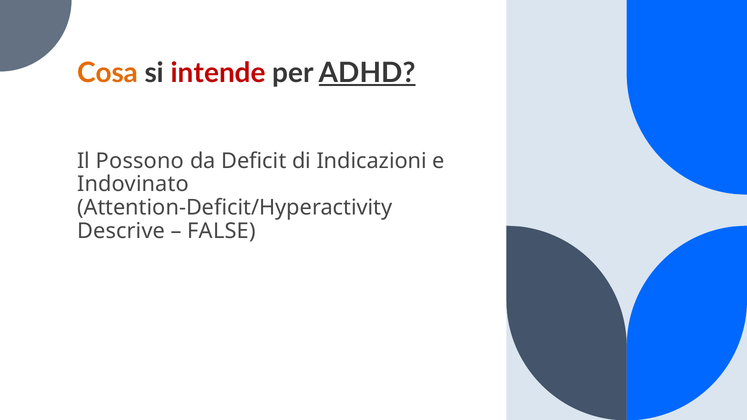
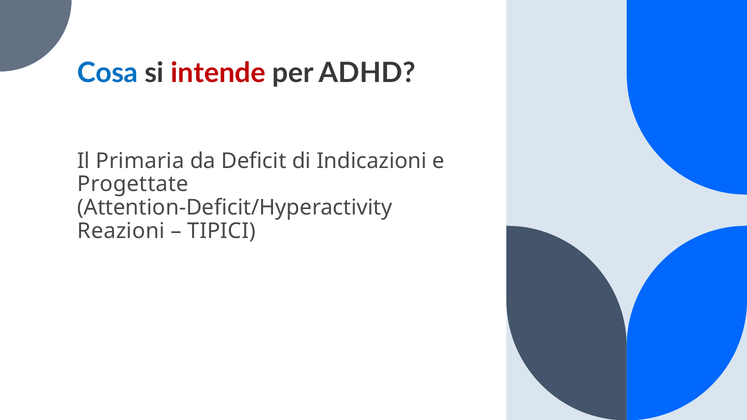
Cosa colour: orange -> blue
ADHD underline: present -> none
Possono: Possono -> Primaria
Indovinato: Indovinato -> Progettate
Descrive: Descrive -> Reazioni
FALSE: FALSE -> TIPICI
